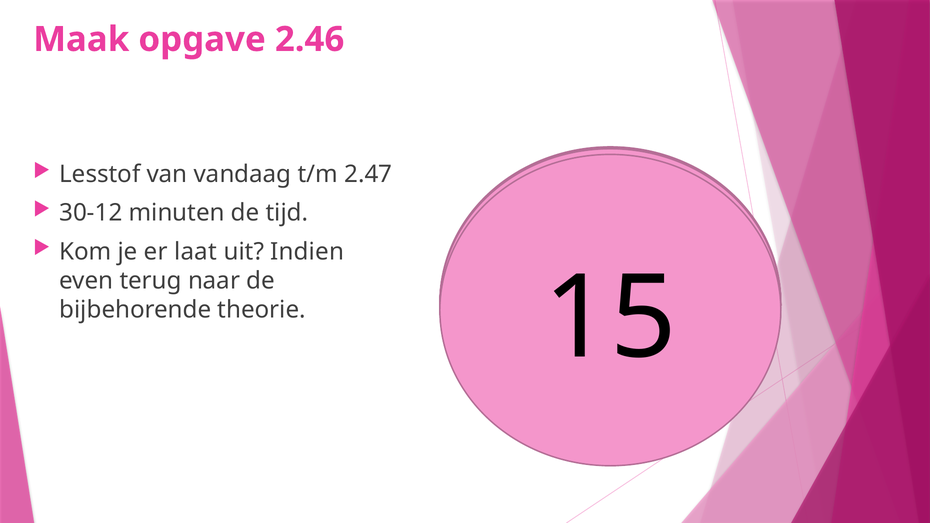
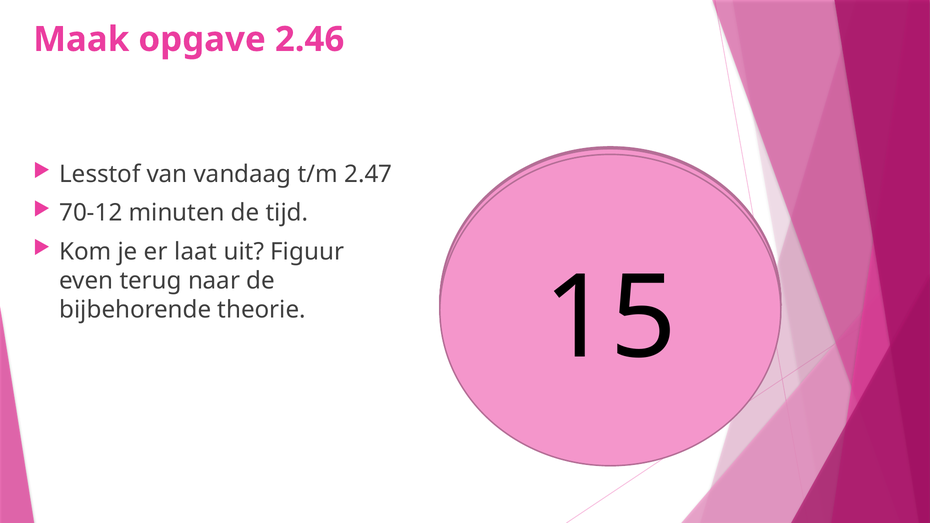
30-12: 30-12 -> 70-12
Indien: Indien -> Figuur
